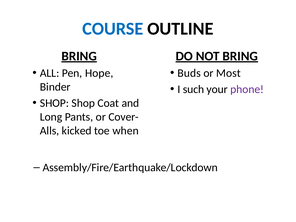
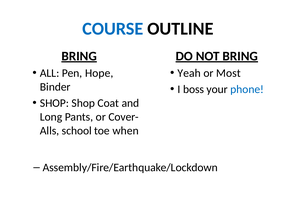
Buds: Buds -> Yeah
such: such -> boss
phone colour: purple -> blue
kicked: kicked -> school
